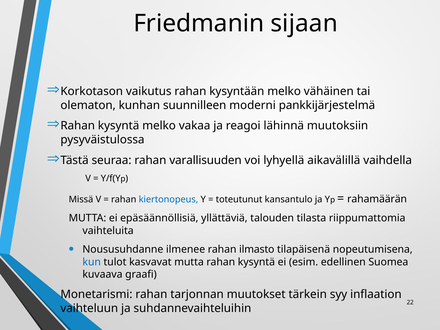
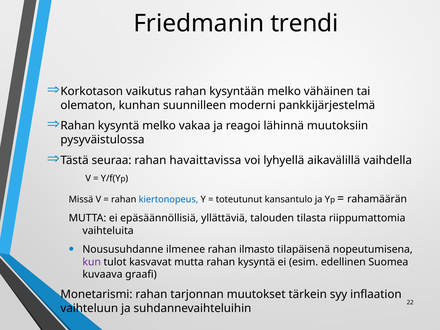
sijaan: sijaan -> trendi
varallisuuden: varallisuuden -> havaittavissa
kun colour: blue -> purple
